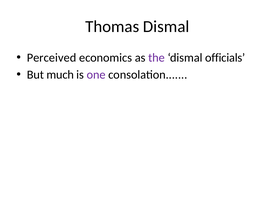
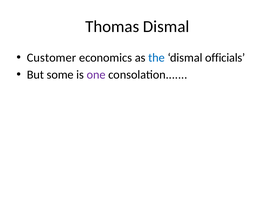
Perceived: Perceived -> Customer
the colour: purple -> blue
much: much -> some
